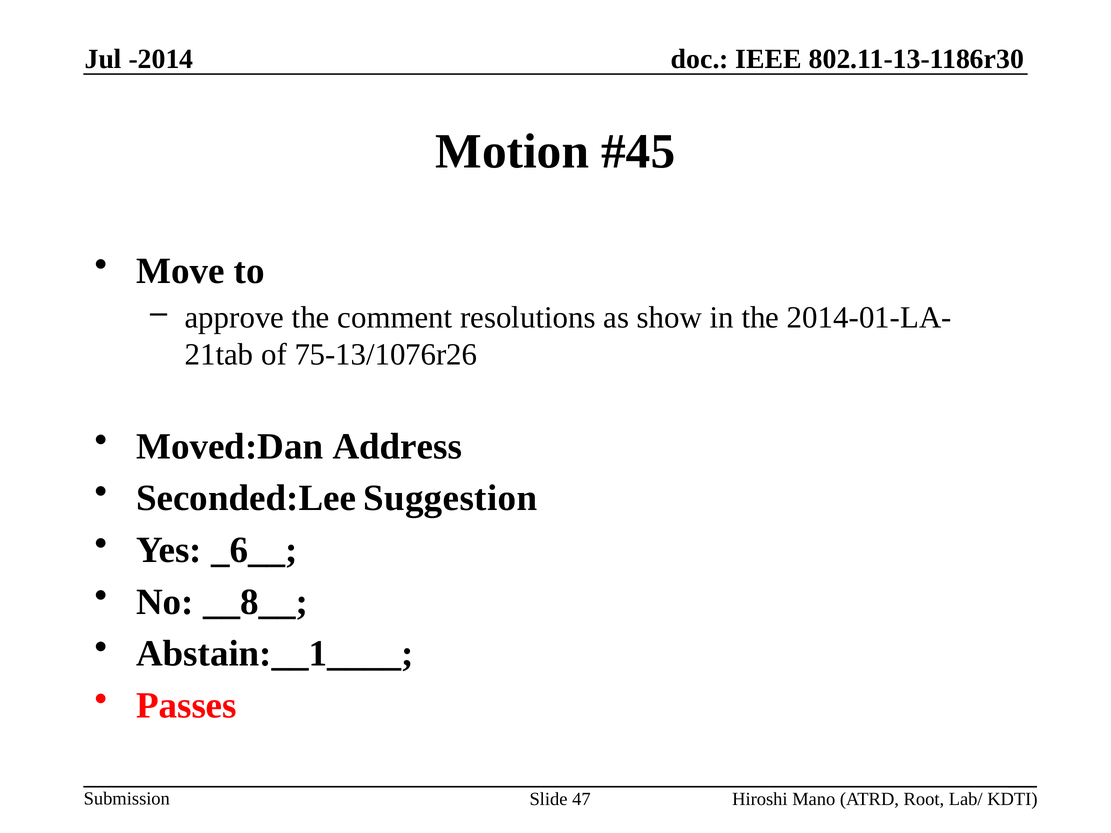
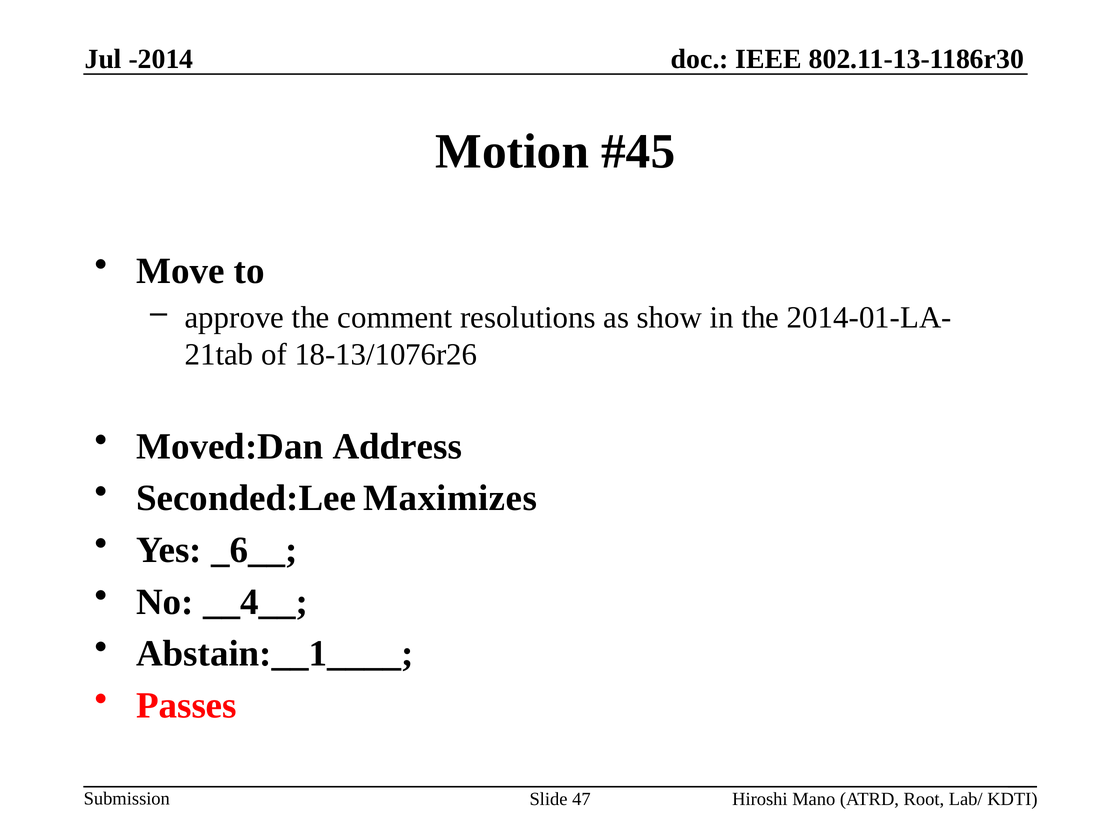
75-13/1076r26: 75-13/1076r26 -> 18-13/1076r26
Suggestion: Suggestion -> Maximizes
__8__: __8__ -> __4__
